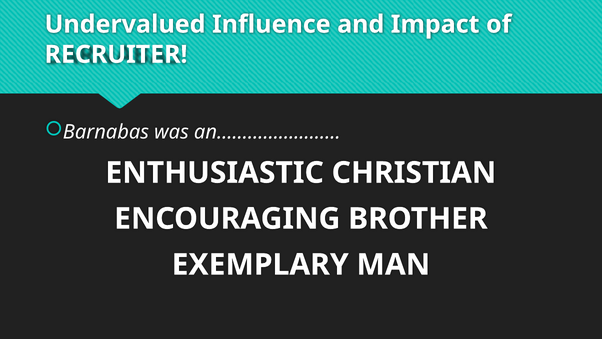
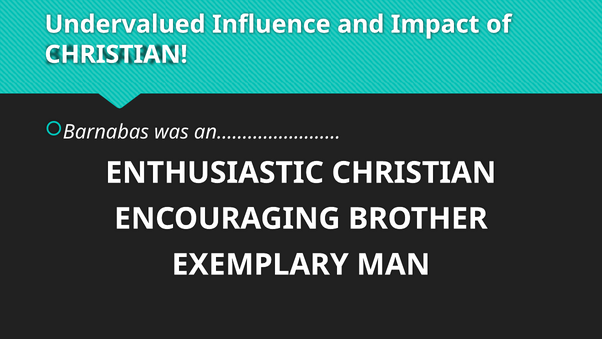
RECRUITER at (116, 54): RECRUITER -> CHRISTIAN
